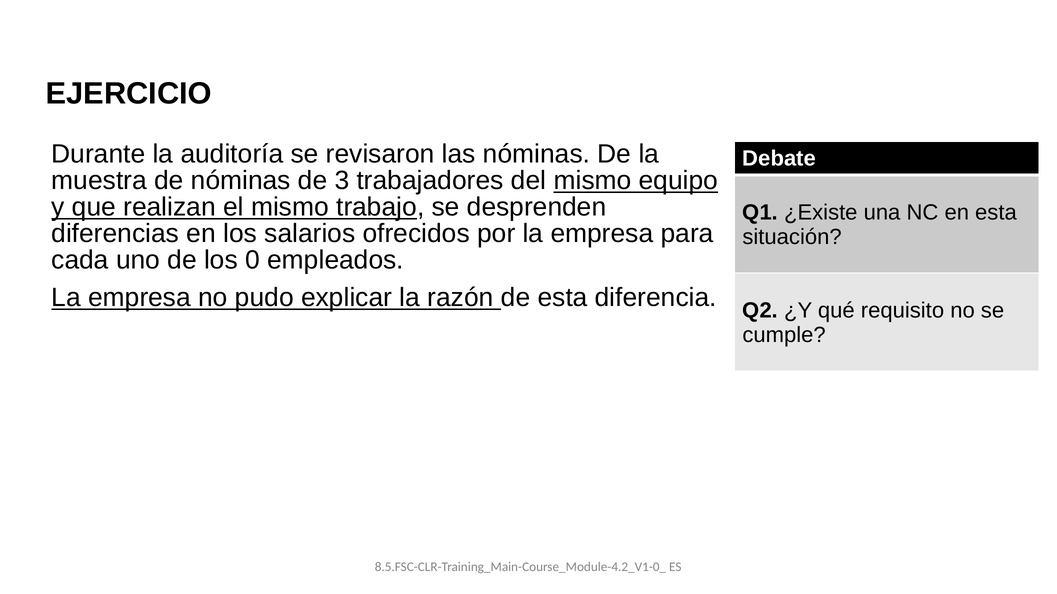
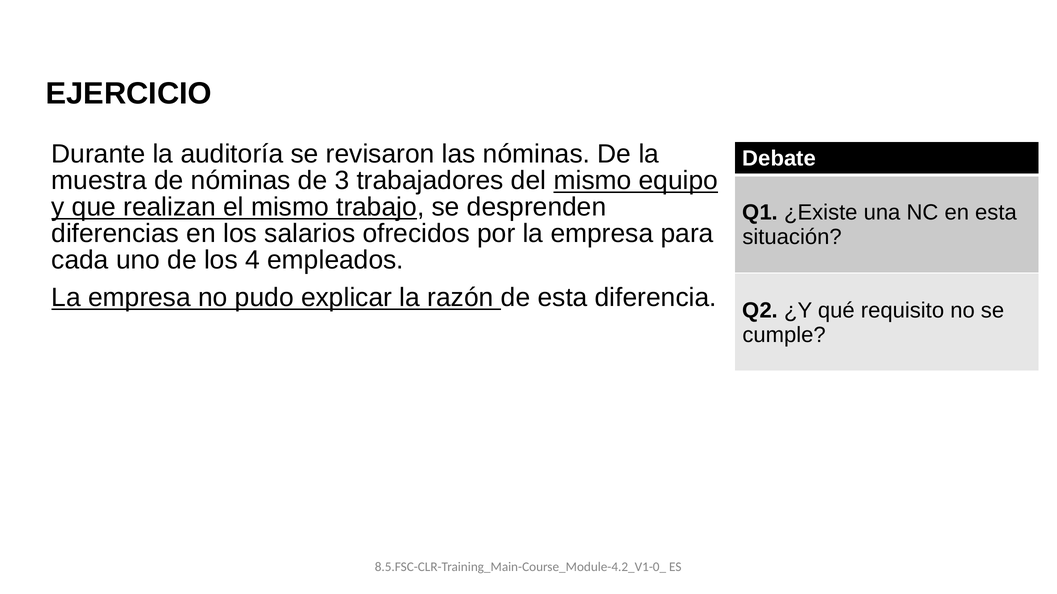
0: 0 -> 4
